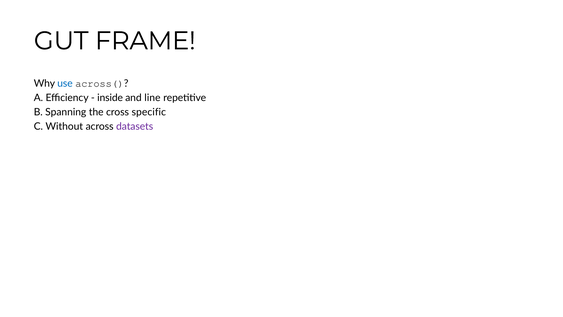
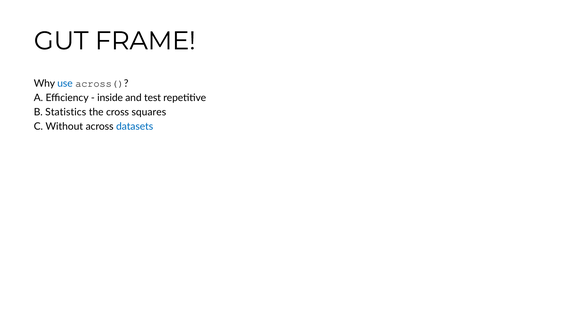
line: line -> test
Spanning: Spanning -> Statistics
specific: specific -> squares
datasets colour: purple -> blue
